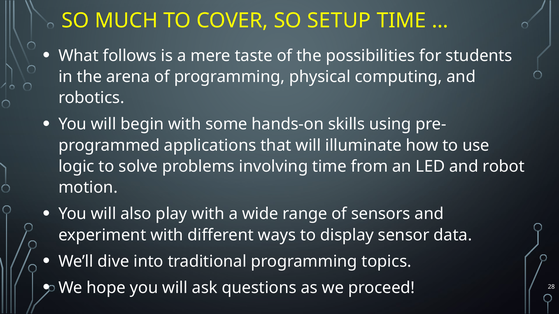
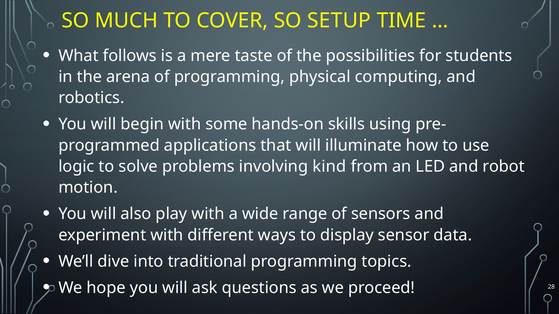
involving time: time -> kind
